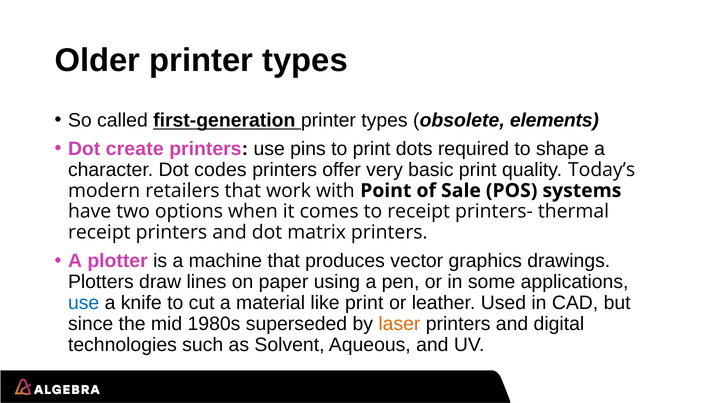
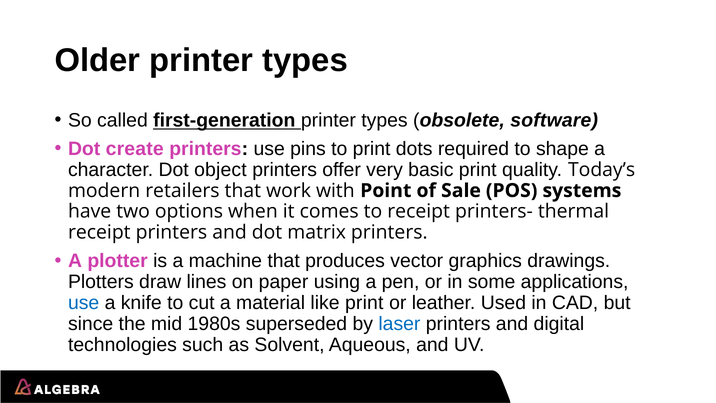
elements: elements -> software
codes: codes -> object
laser colour: orange -> blue
